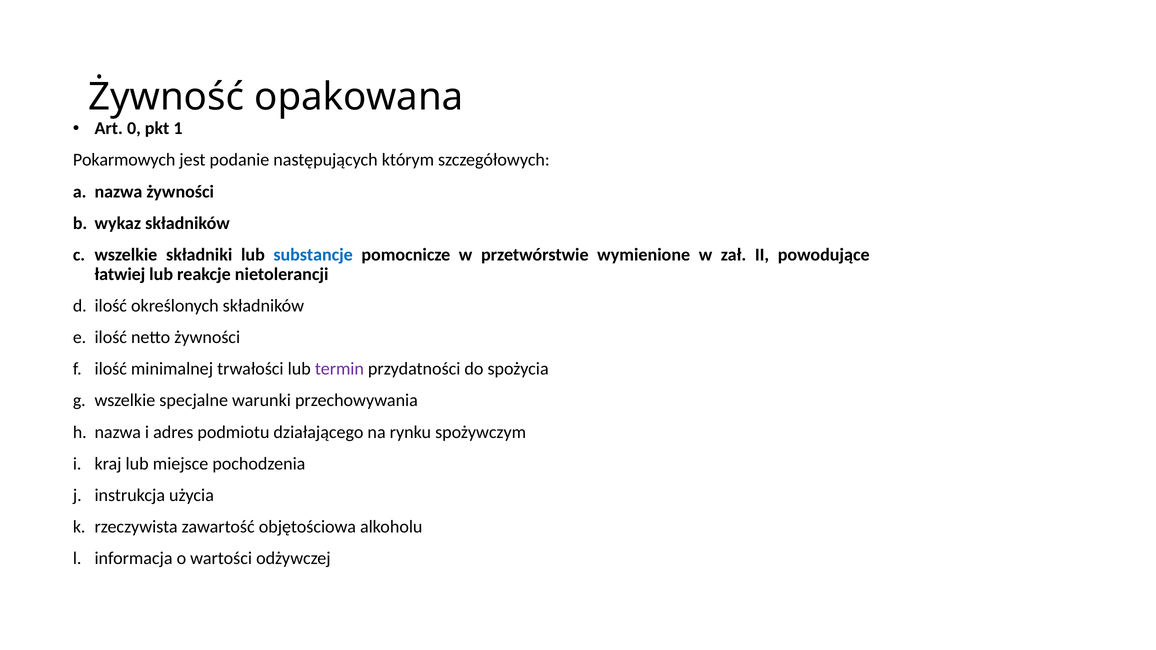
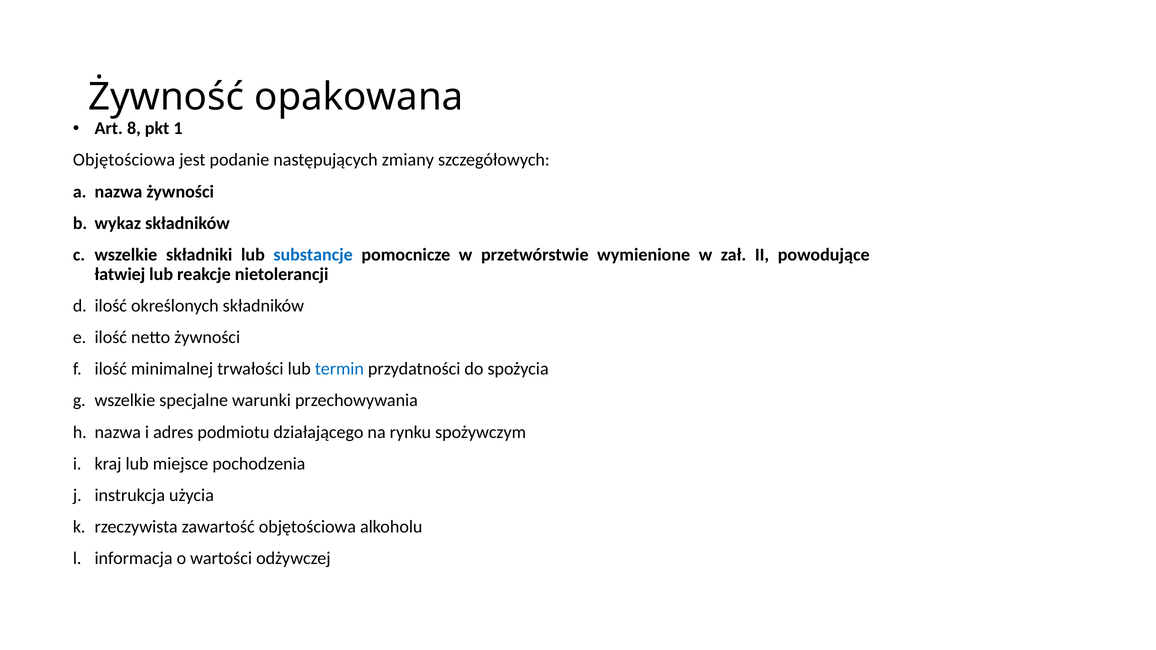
0: 0 -> 8
Pokarmowych at (124, 160): Pokarmowych -> Objętościowa
którym: którym -> zmiany
termin colour: purple -> blue
